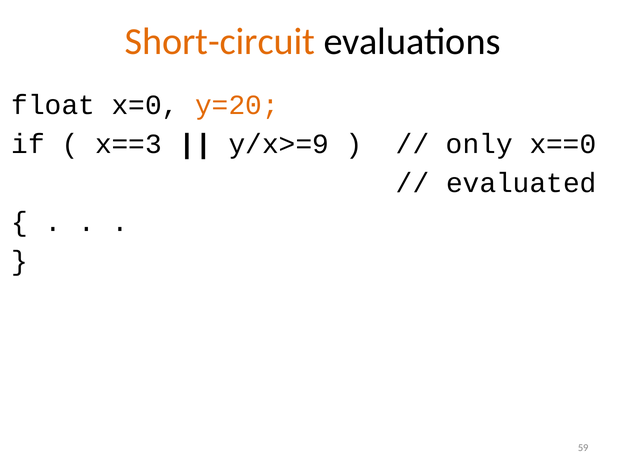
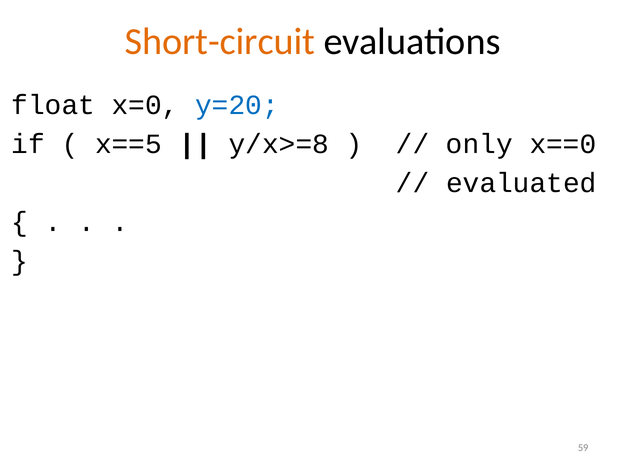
y=20 colour: orange -> blue
x==3: x==3 -> x==5
y/x>=9: y/x>=9 -> y/x>=8
